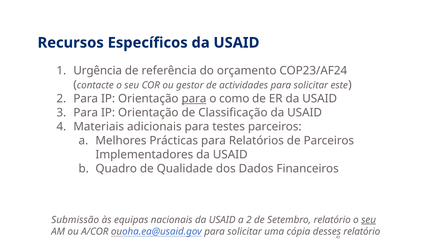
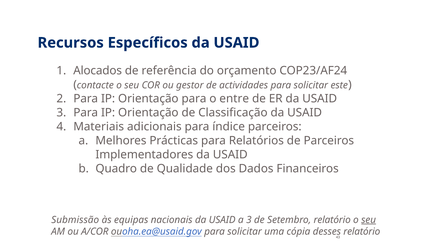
Urgência: Urgência -> Alocados
para at (194, 98) underline: present -> none
como: como -> entre
testes: testes -> índice
a 2: 2 -> 3
